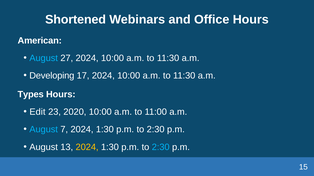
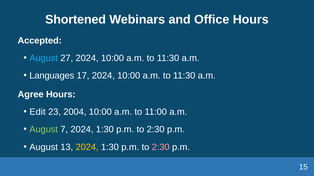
American: American -> Accepted
Developing: Developing -> Languages
Types: Types -> Agree
2020: 2020 -> 2004
August at (44, 130) colour: light blue -> light green
2:30 at (161, 148) colour: light blue -> pink
